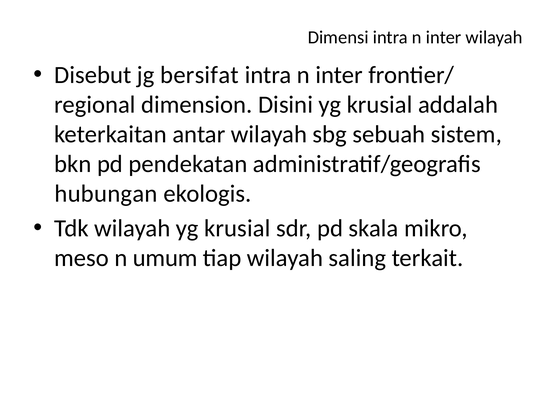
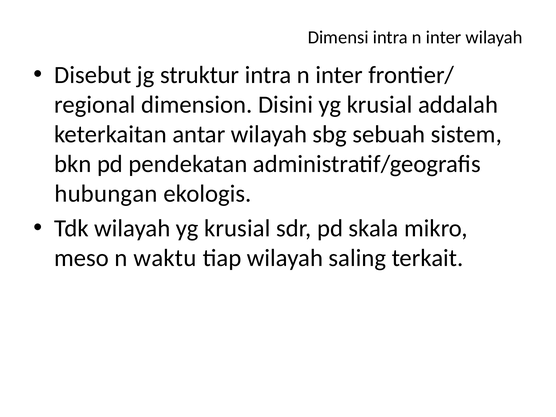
bersifat: bersifat -> struktur
umum: umum -> waktu
